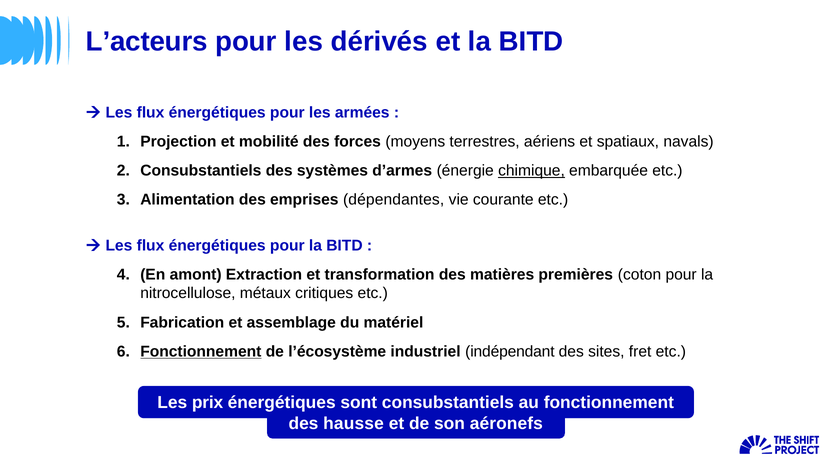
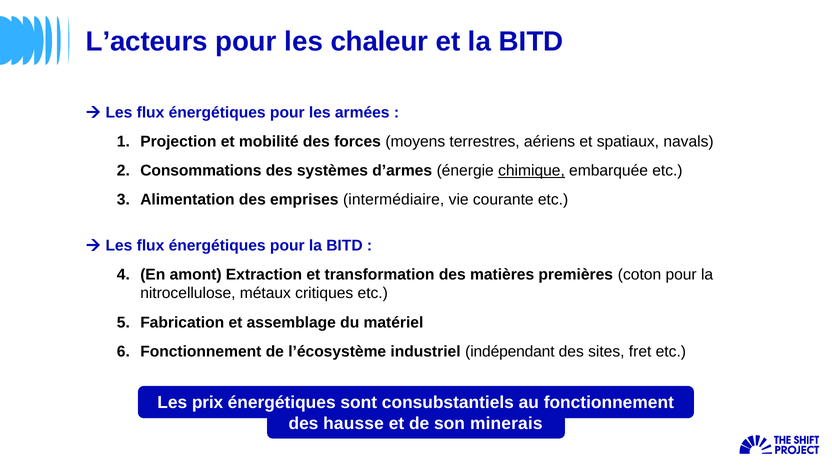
dérivés: dérivés -> chaleur
Consubstantiels at (201, 171): Consubstantiels -> Consommations
dépendantes: dépendantes -> intermédiaire
Fonctionnement at (201, 352) underline: present -> none
aéronefs: aéronefs -> minerais
